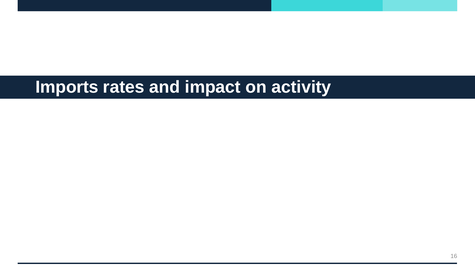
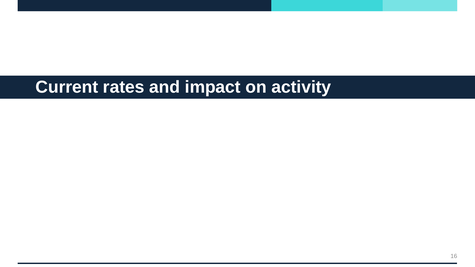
Imports: Imports -> Current
